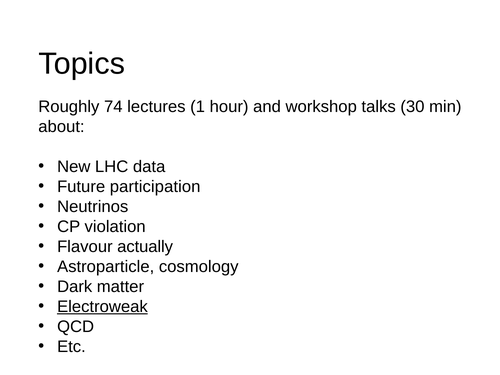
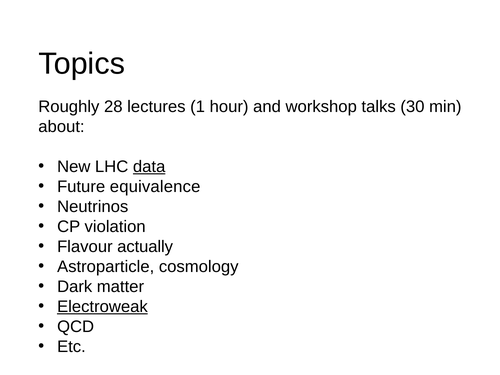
74: 74 -> 28
data underline: none -> present
participation: participation -> equivalence
